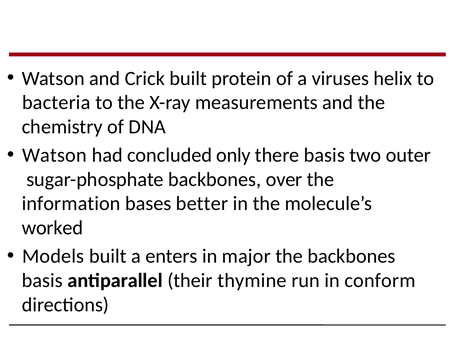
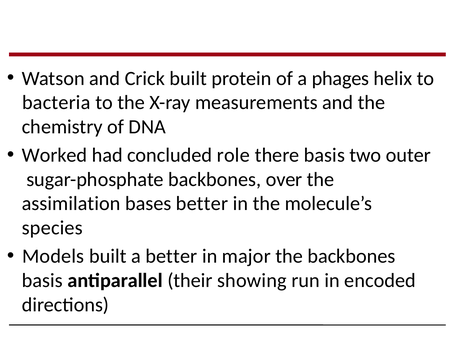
viruses: viruses -> phages
Watson at (54, 155): Watson -> Worked
only: only -> role
information: information -> assimilation
worked: worked -> species
a enters: enters -> better
thymine: thymine -> showing
conform: conform -> encoded
